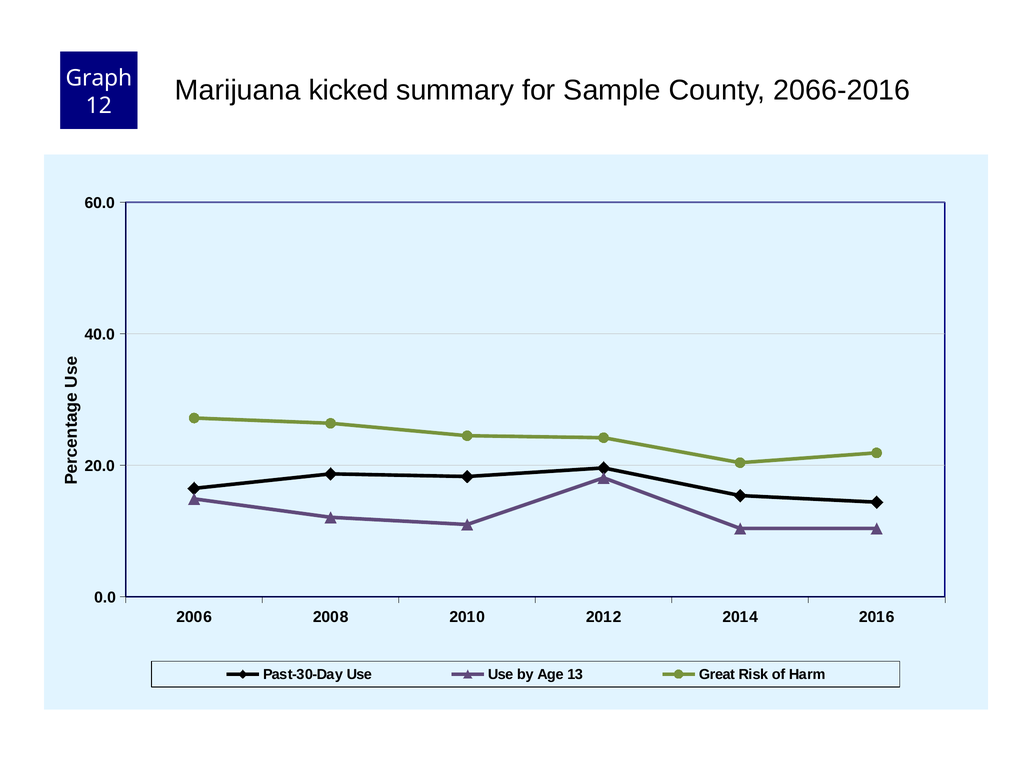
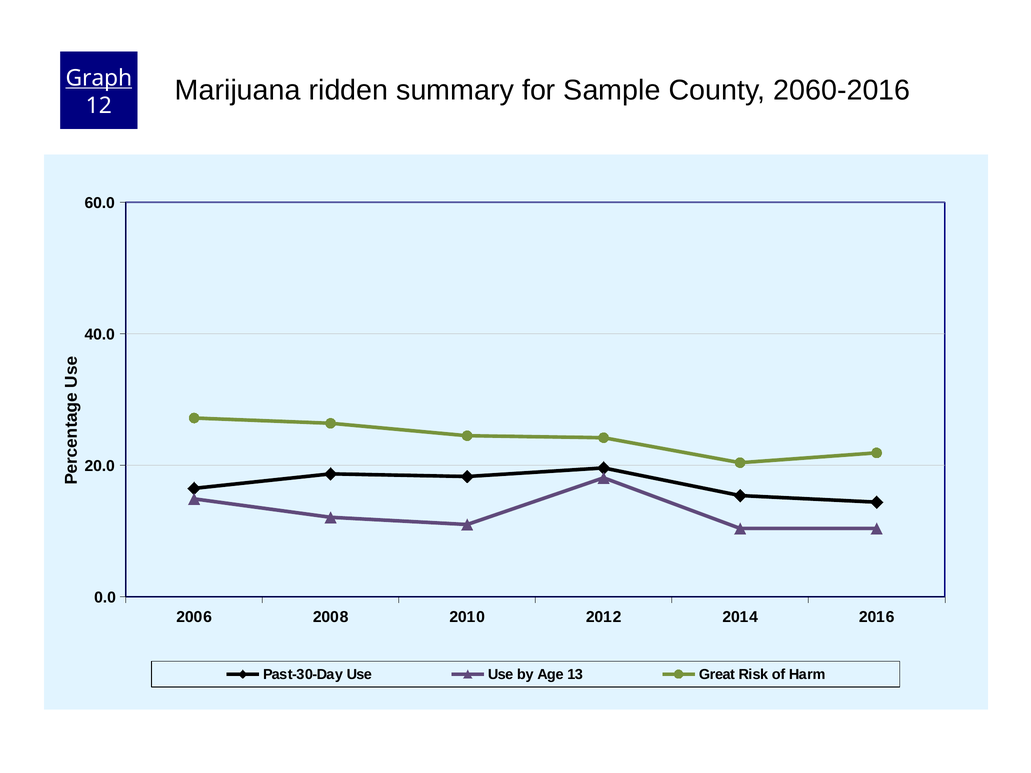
Graph underline: none -> present
kicked: kicked -> ridden
2066-2016: 2066-2016 -> 2060-2016
